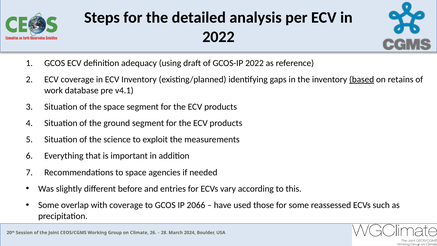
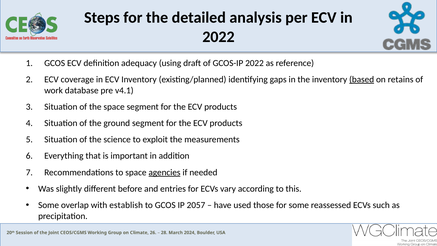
agencies underline: none -> present
with coverage: coverage -> establish
2066: 2066 -> 2057
